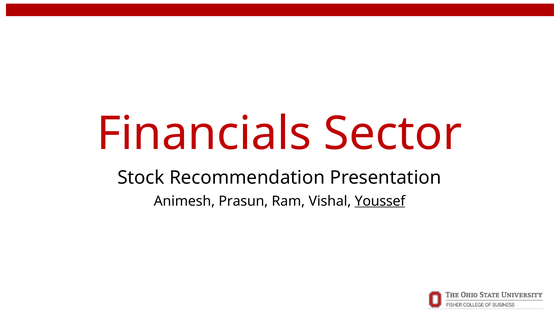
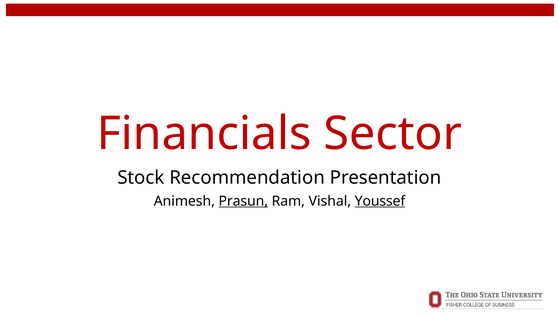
Prasun underline: none -> present
